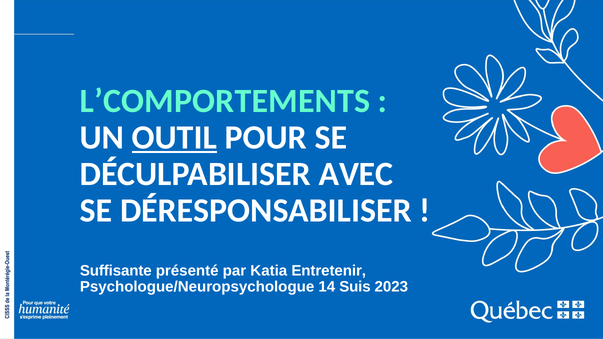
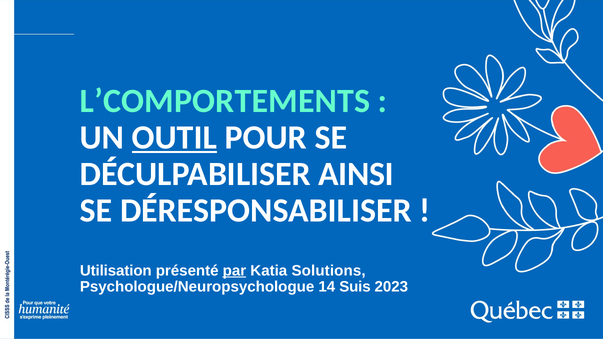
AVEC: AVEC -> AINSI
Suffisante: Suffisante -> Utilisation
par underline: none -> present
Entretenir: Entretenir -> Solutions
